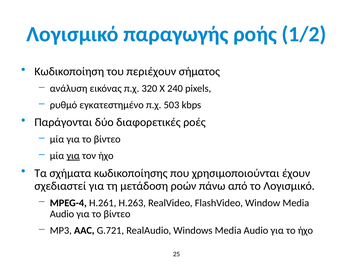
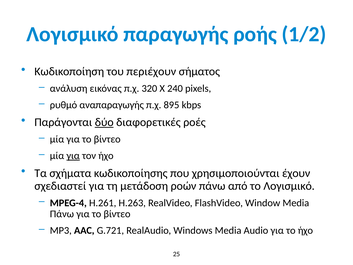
εγκατεστημένο: εγκατεστημένο -> αναπαραγωγής
503: 503 -> 895
δύο underline: none -> present
Audio at (62, 214): Audio -> Πάνω
